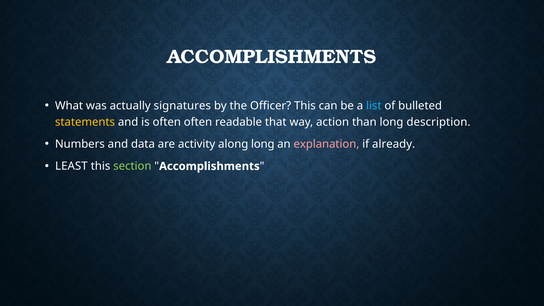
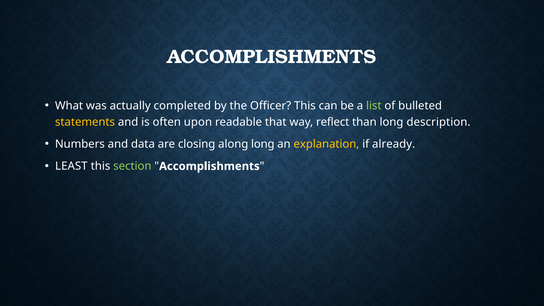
signatures: signatures -> completed
list colour: light blue -> light green
often often: often -> upon
action: action -> reflect
activity: activity -> closing
explanation colour: pink -> yellow
